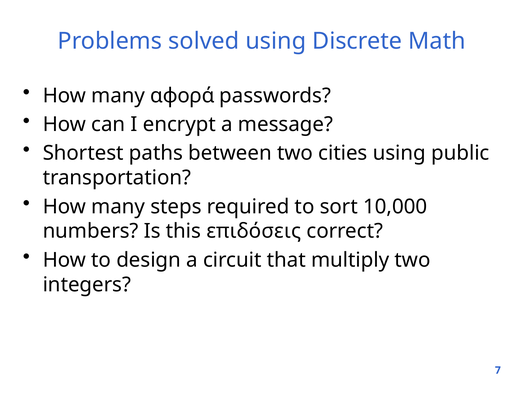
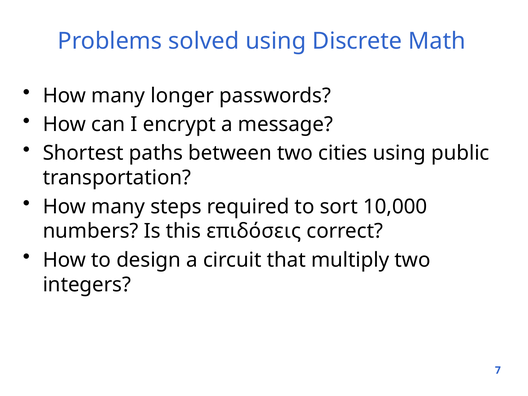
αφορά: αφορά -> longer
